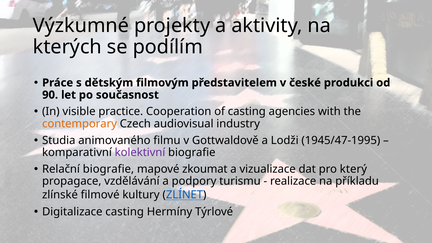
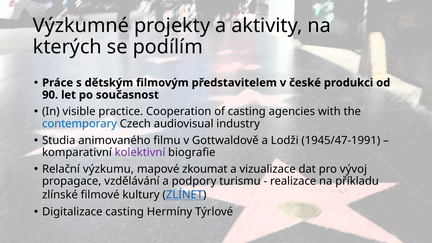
contemporary colour: orange -> blue
1945/47-1995: 1945/47-1995 -> 1945/47-1991
Relační biografie: biografie -> výzkumu
který: který -> vývoj
